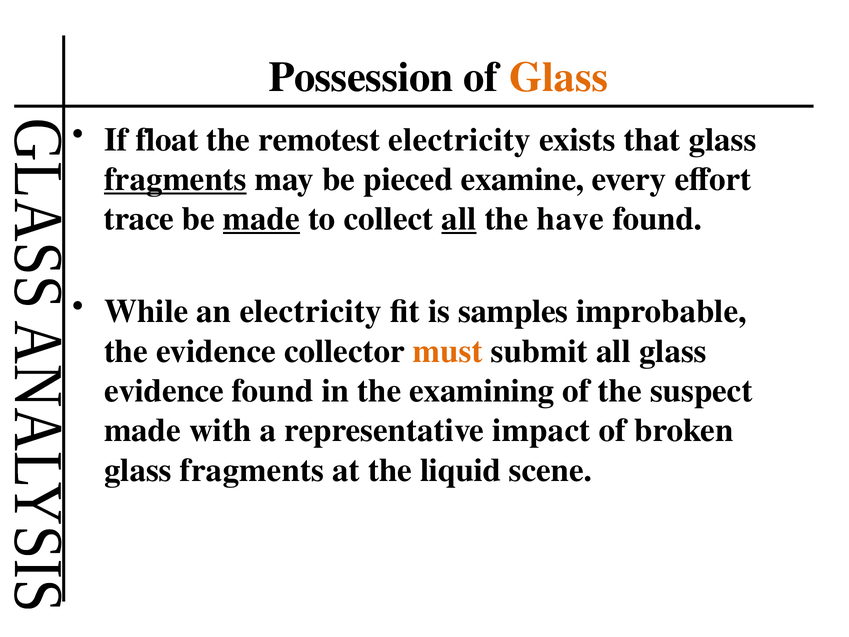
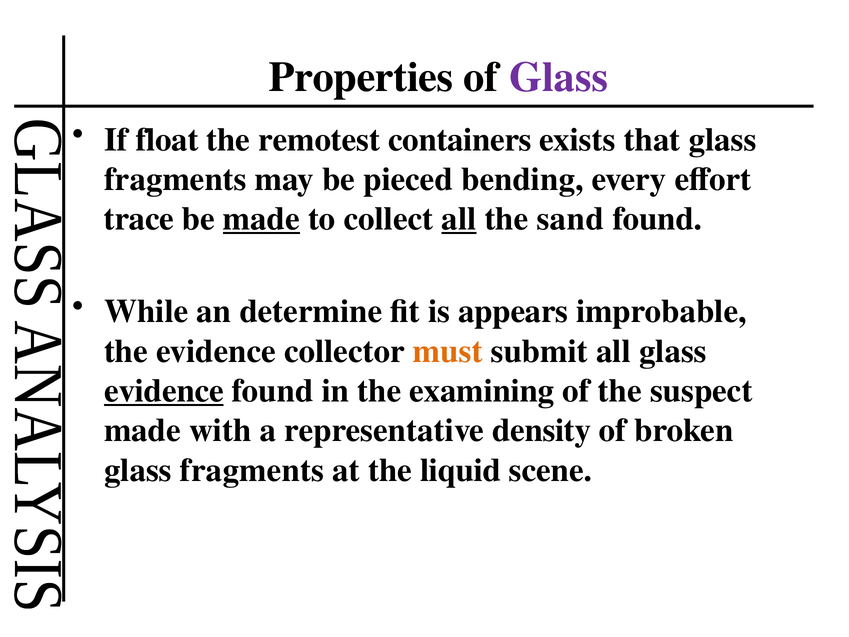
Possession: Possession -> Properties
Glass at (559, 77) colour: orange -> purple
remotest electricity: electricity -> containers
fragments at (175, 179) underline: present -> none
examine: examine -> bending
have: have -> sand
an electricity: electricity -> determine
samples: samples -> appears
evidence at (164, 391) underline: none -> present
impact: impact -> density
